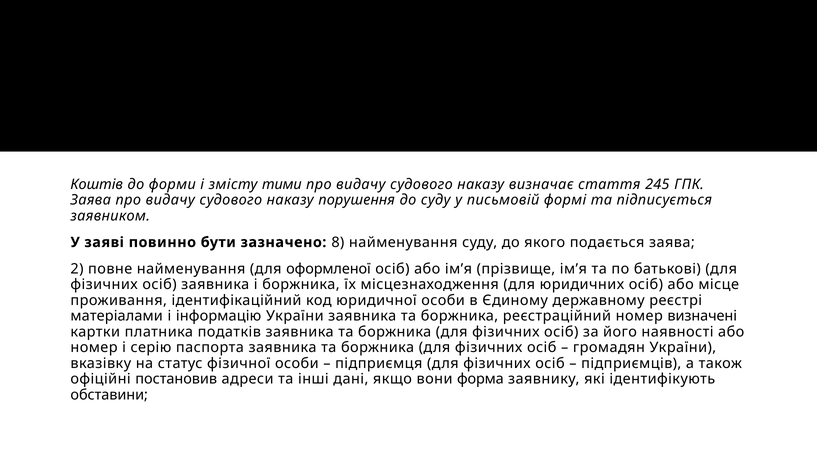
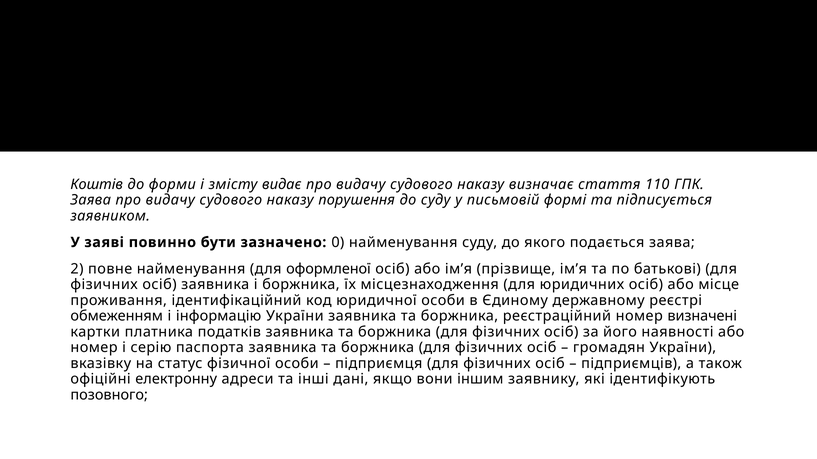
тими: тими -> видає
245: 245 -> 110
8: 8 -> 0
матеріалами: матеріалами -> обмеженням
постановив: постановив -> електронну
форма: форма -> іншим
обставини: обставини -> позовного
